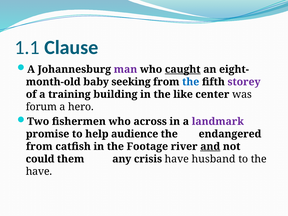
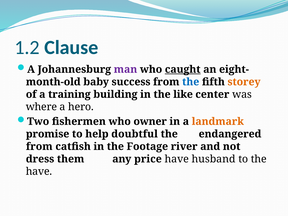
1.1: 1.1 -> 1.2
seeking: seeking -> success
storey colour: purple -> orange
forum: forum -> where
across: across -> owner
landmark colour: purple -> orange
audience: audience -> doubtful
and underline: present -> none
could: could -> dress
crisis: crisis -> price
